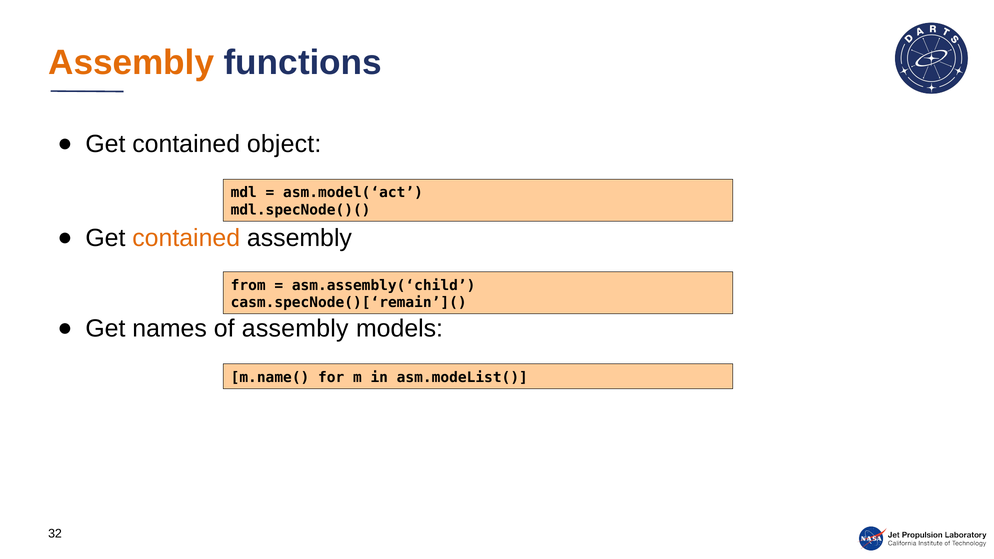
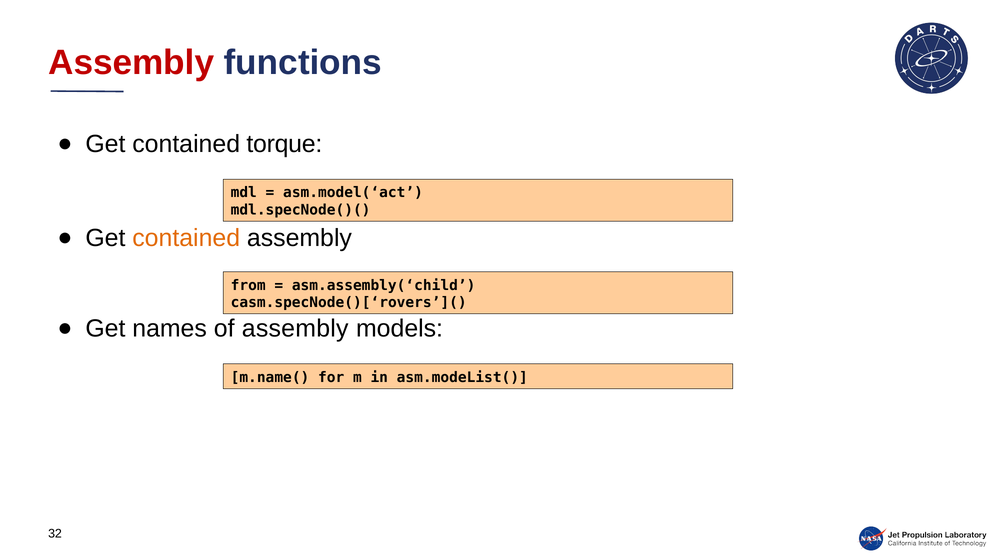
Assembly at (131, 62) colour: orange -> red
object: object -> torque
casm.specNode()[‘remain’](: casm.specNode()[‘remain’]( -> casm.specNode()[‘rovers’](
